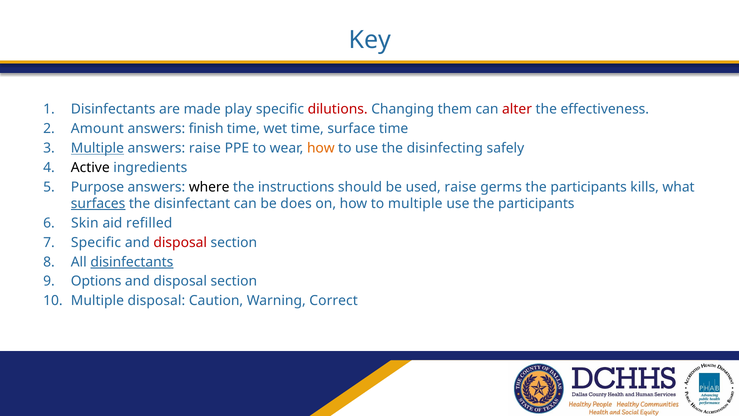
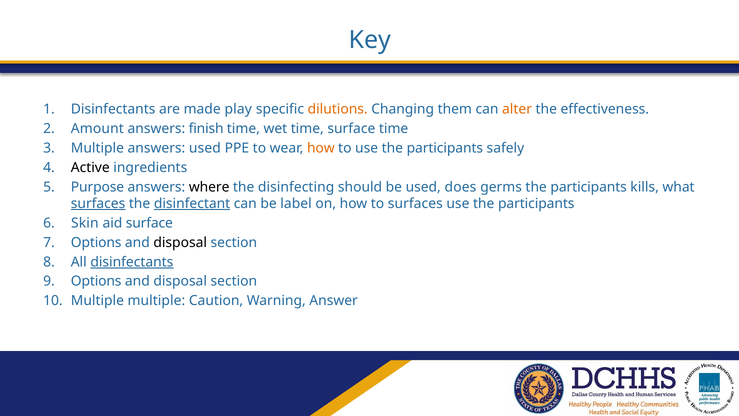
dilutions colour: red -> orange
alter colour: red -> orange
Multiple at (97, 148) underline: present -> none
answers raise: raise -> used
to use the disinfecting: disinfecting -> participants
instructions: instructions -> disinfecting
used raise: raise -> does
disinfectant underline: none -> present
does: does -> label
to multiple: multiple -> surfaces
aid refilled: refilled -> surface
Specific at (96, 242): Specific -> Options
disposal at (180, 242) colour: red -> black
Multiple disposal: disposal -> multiple
Correct: Correct -> Answer
